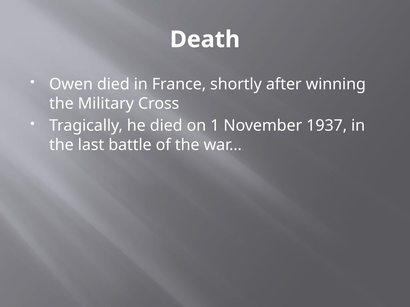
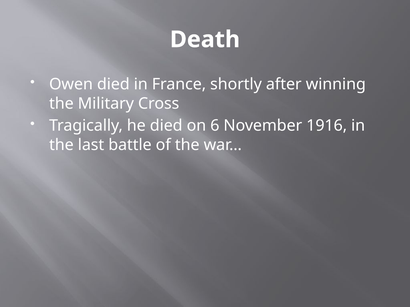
1: 1 -> 6
1937: 1937 -> 1916
